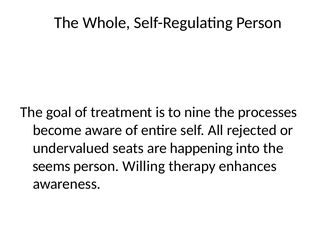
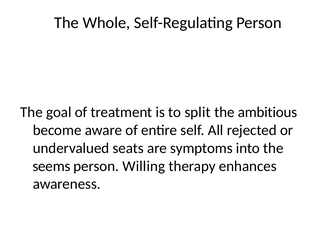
nine: nine -> split
processes: processes -> ambitious
happening: happening -> symptoms
